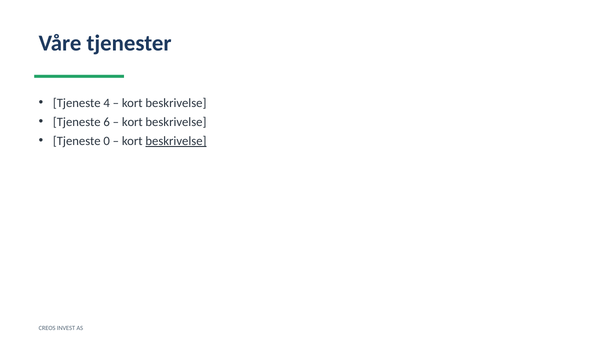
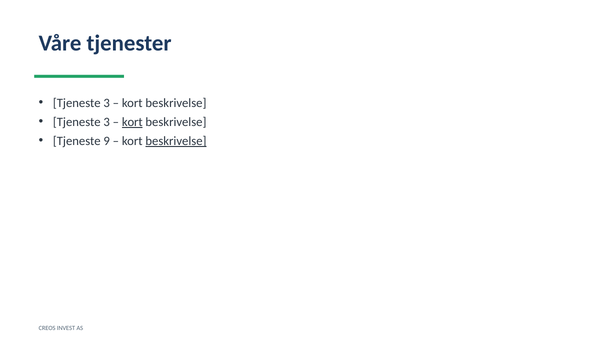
4 at (107, 103): 4 -> 3
6 at (107, 122): 6 -> 3
kort at (132, 122) underline: none -> present
0: 0 -> 9
